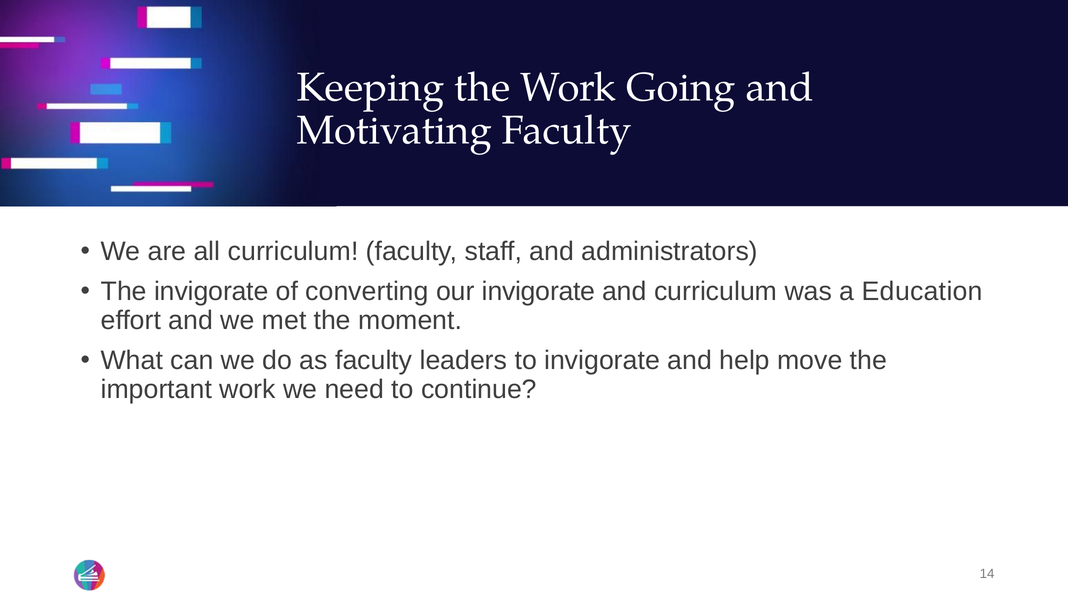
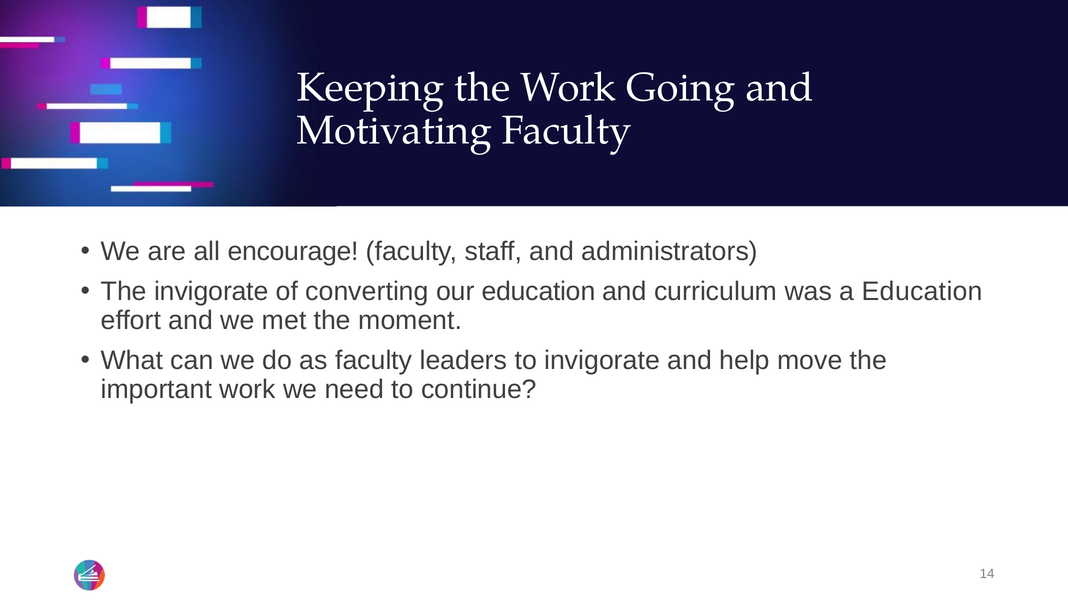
all curriculum: curriculum -> encourage
our invigorate: invigorate -> education
